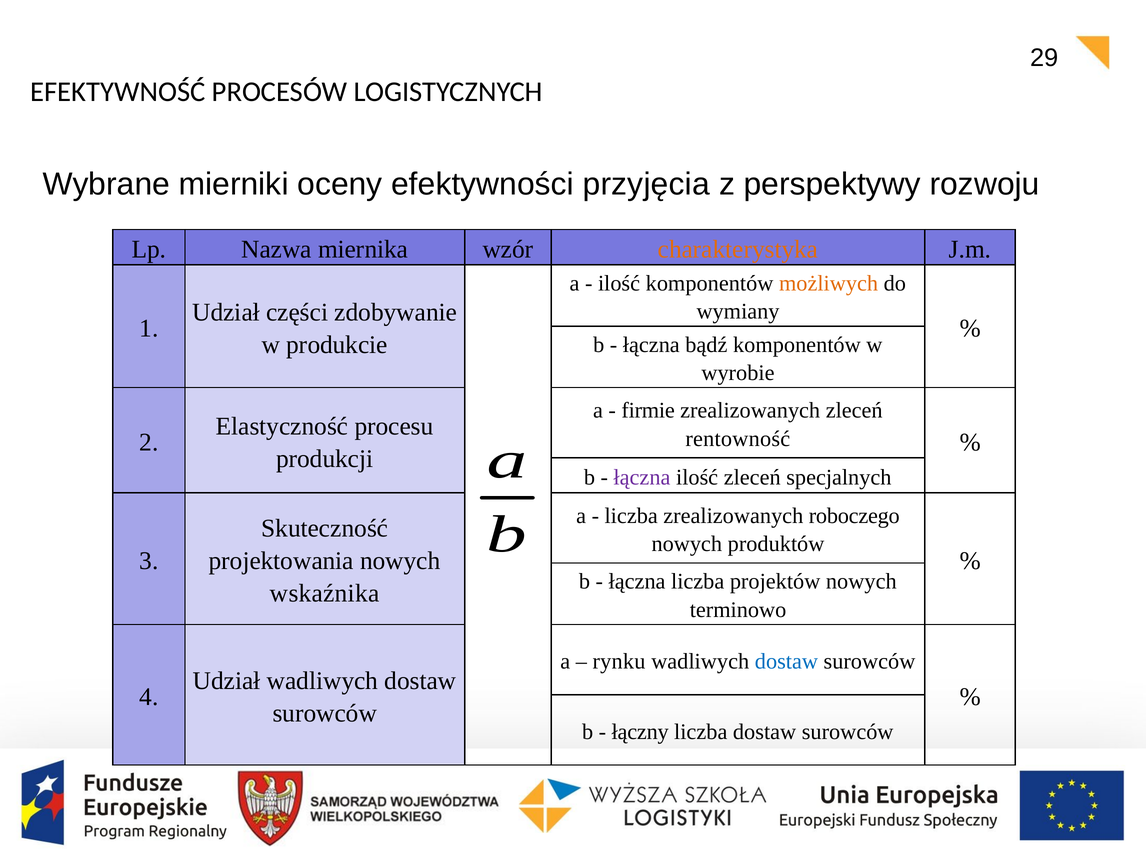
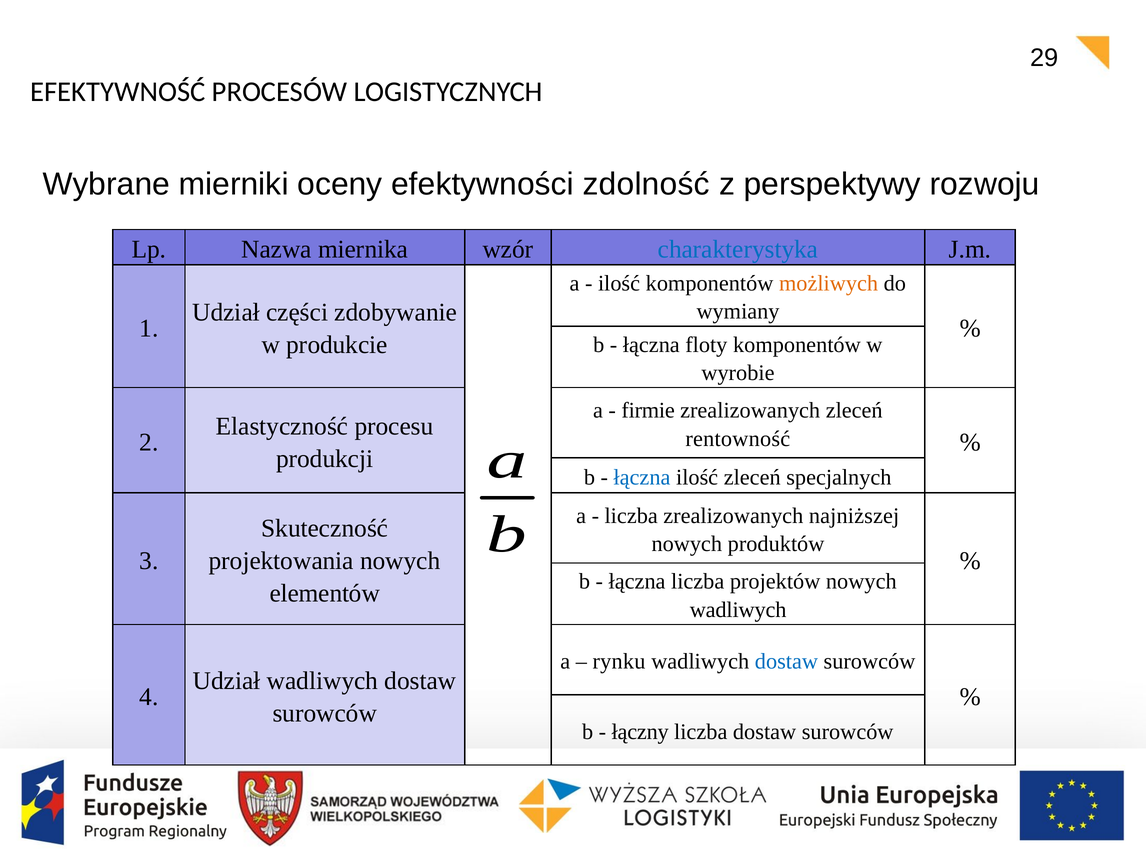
przyjęcia: przyjęcia -> zdolność
charakterystyka colour: orange -> blue
bądź: bądź -> floty
łączna at (642, 478) colour: purple -> blue
roboczego: roboczego -> najniższej
wskaźnika: wskaźnika -> elementów
terminowo at (738, 610): terminowo -> wadliwych
